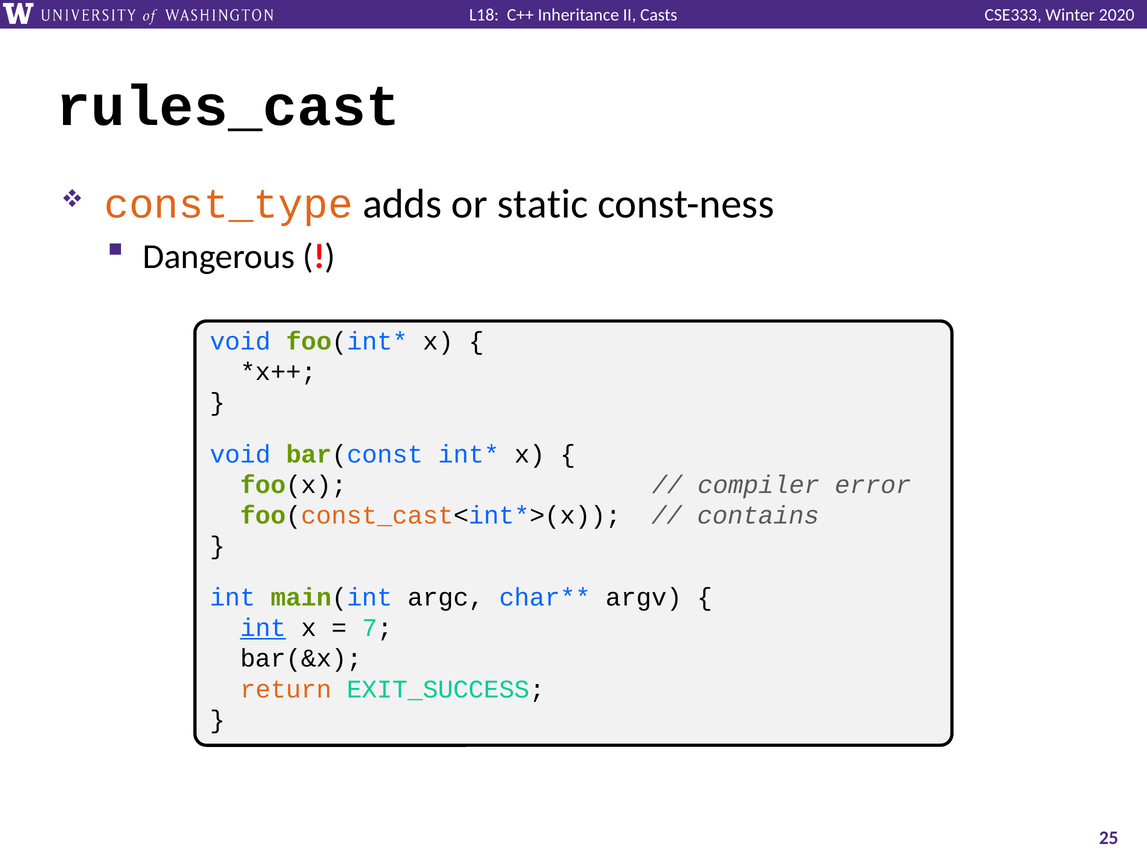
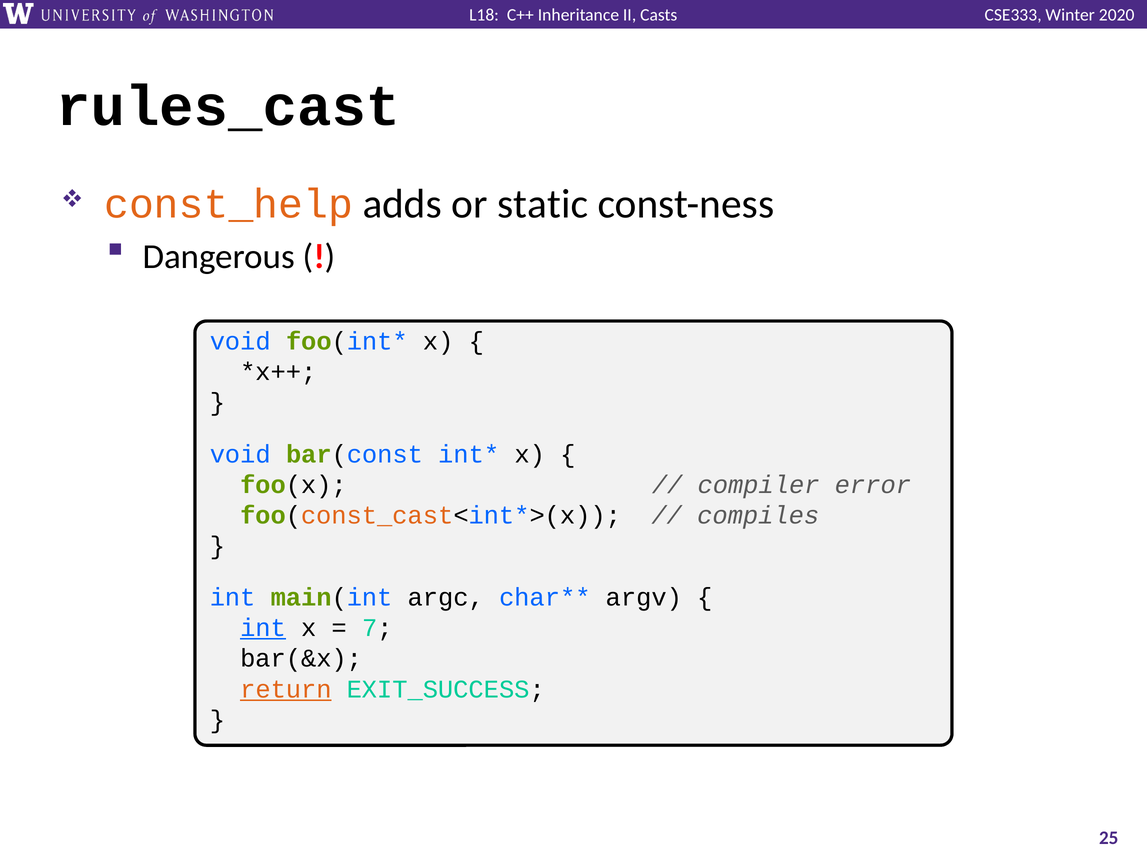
const_type: const_type -> const_help
contains: contains -> compiles
return underline: none -> present
